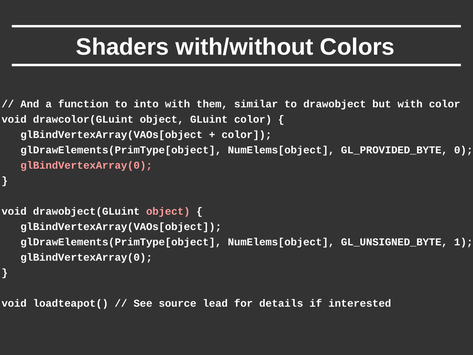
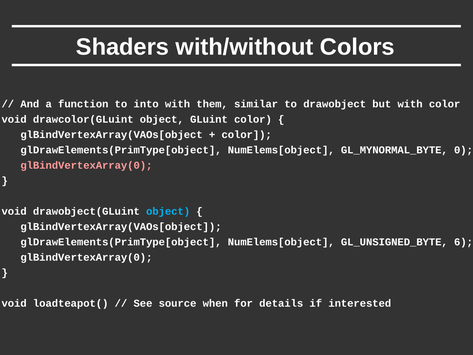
GL_PROVIDED_BYTE: GL_PROVIDED_BYTE -> GL_MYNORMAL_BYTE
object at (168, 211) colour: pink -> light blue
1: 1 -> 6
lead: lead -> when
